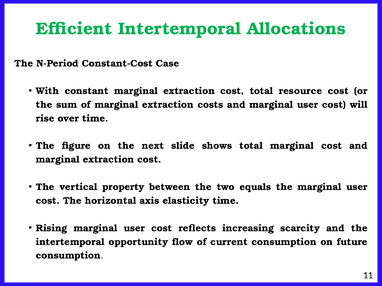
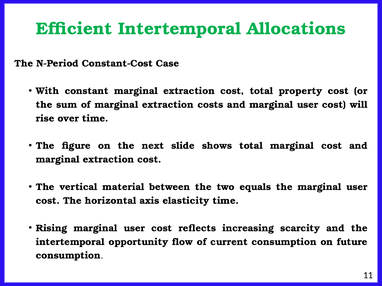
resource: resource -> property
property: property -> material
